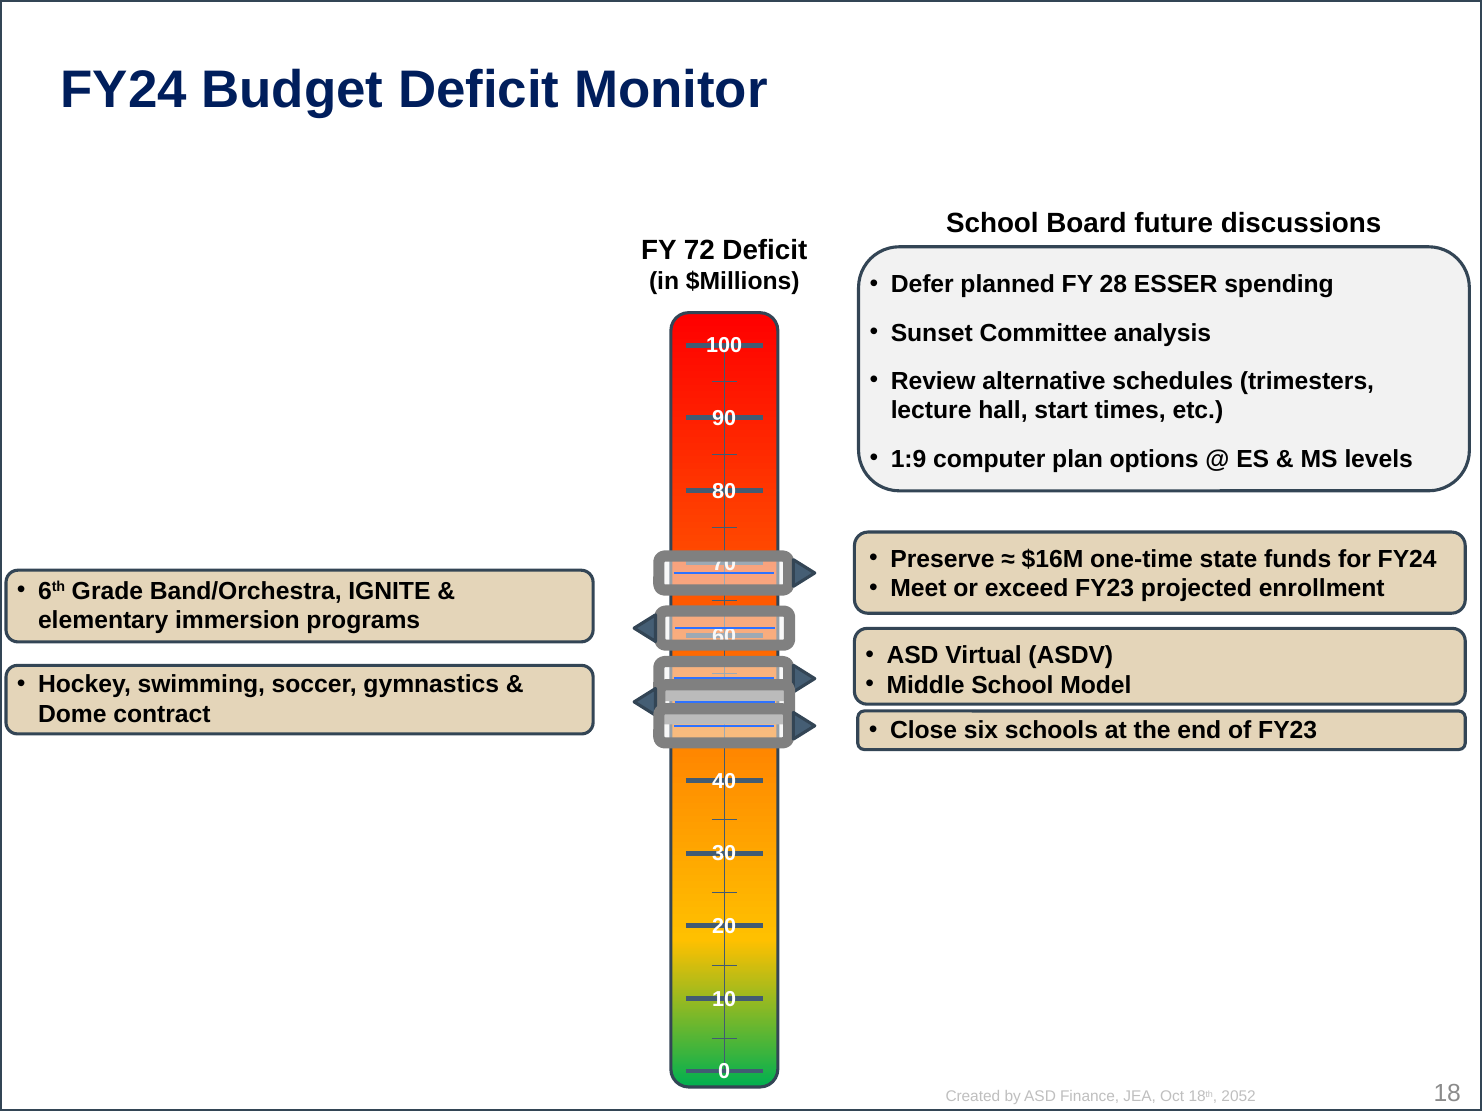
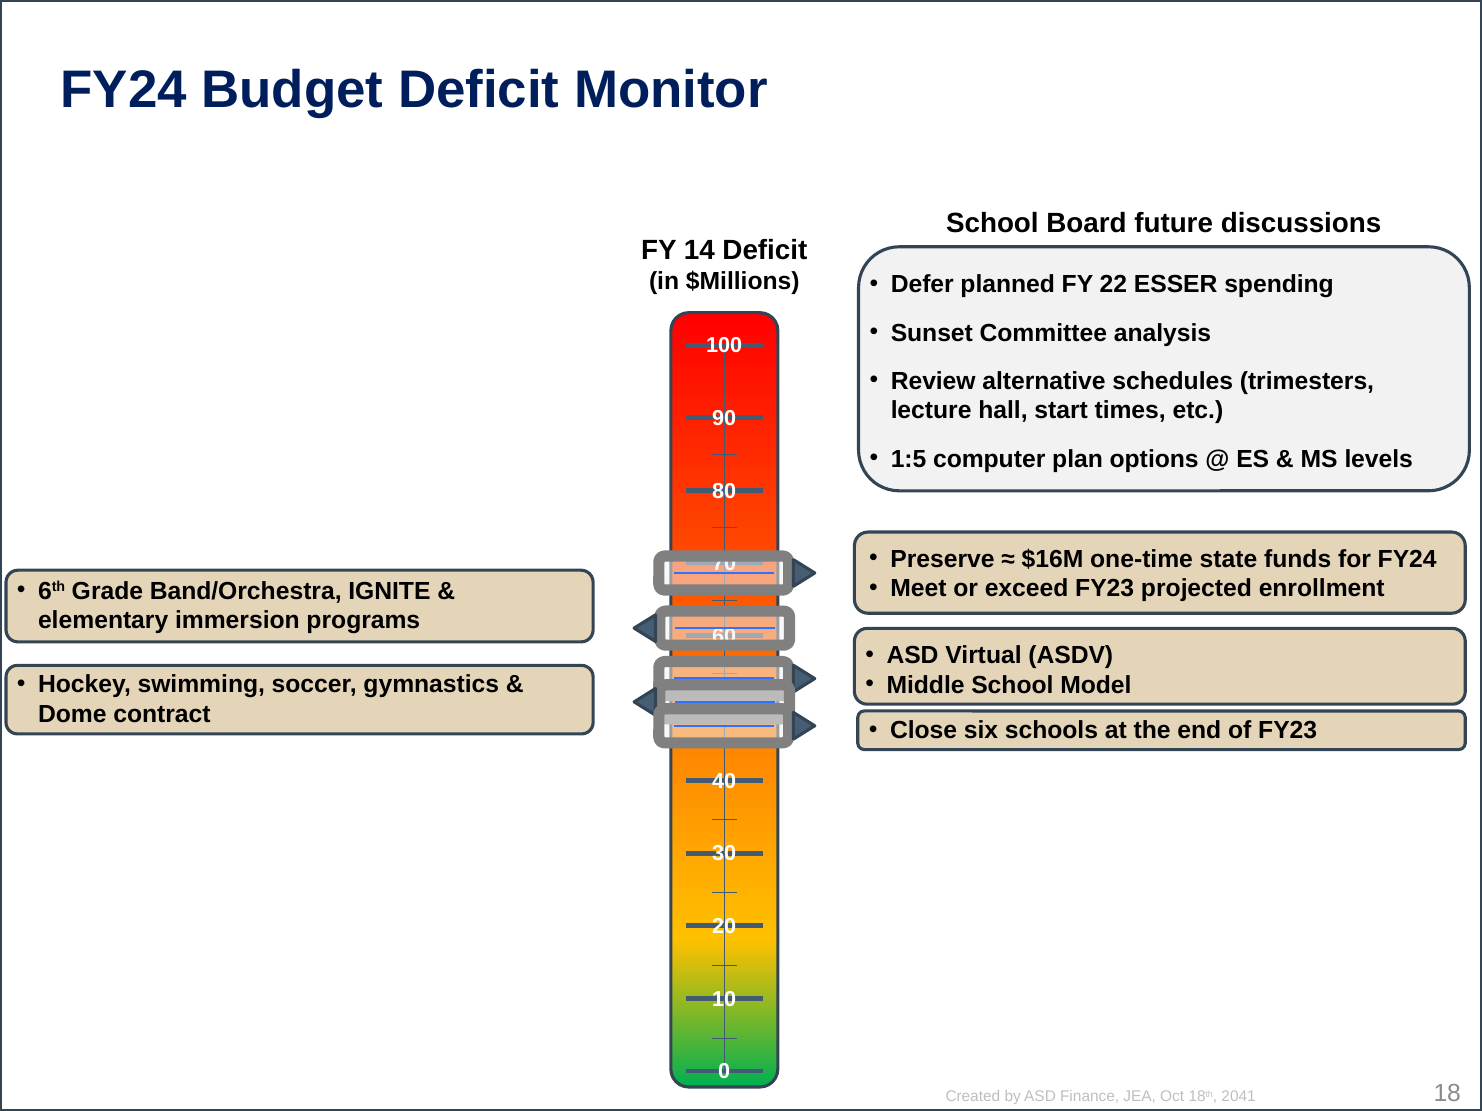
72: 72 -> 14
28: 28 -> 22
1:9: 1:9 -> 1:5
2052: 2052 -> 2041
